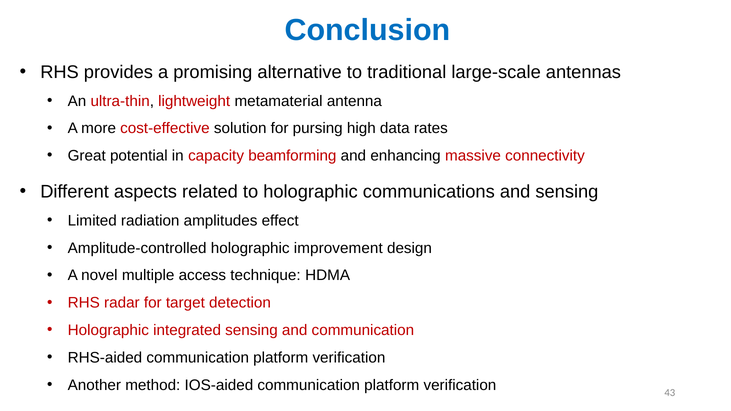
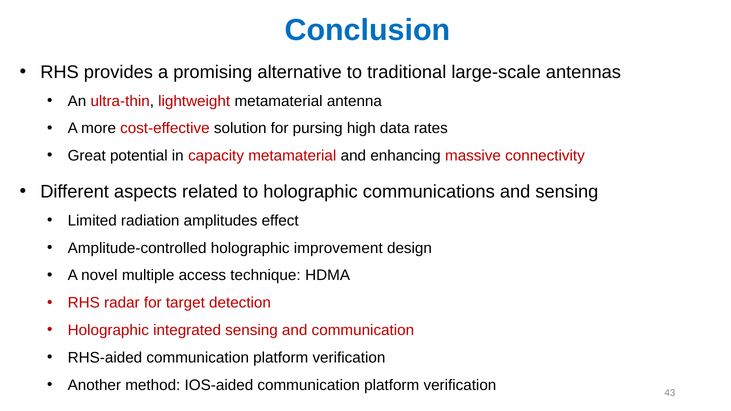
capacity beamforming: beamforming -> metamaterial
